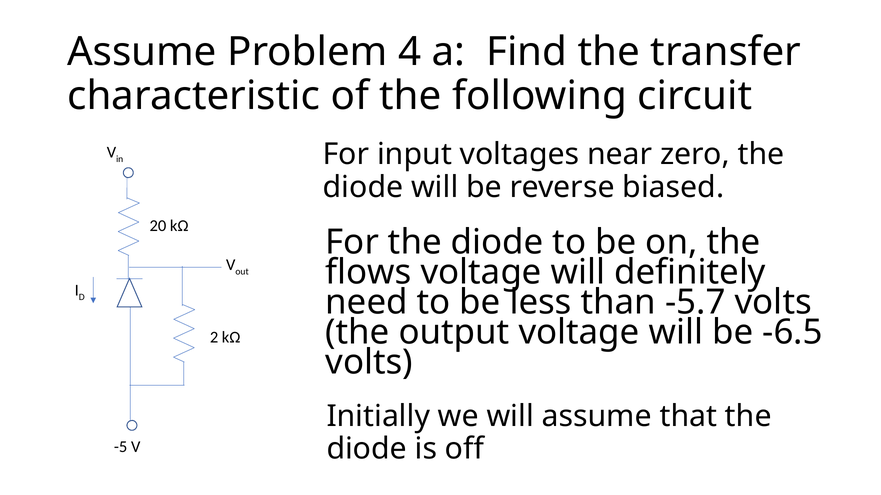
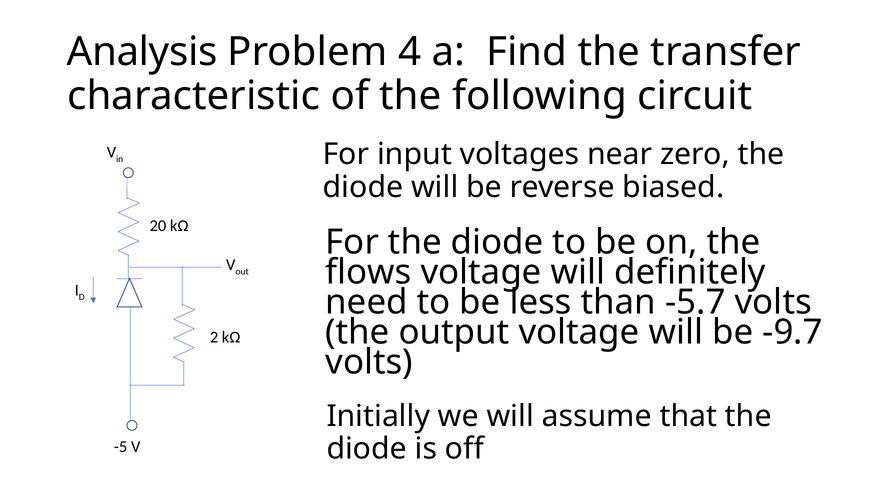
Assume at (142, 52): Assume -> Analysis
-6.5: -6.5 -> -9.7
